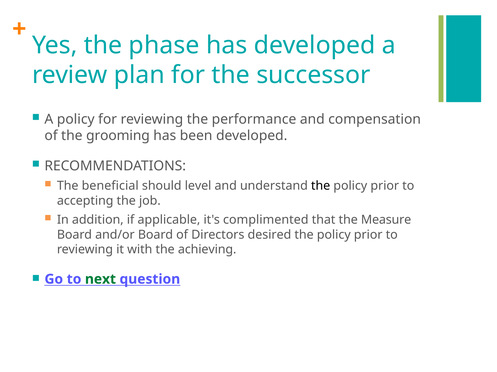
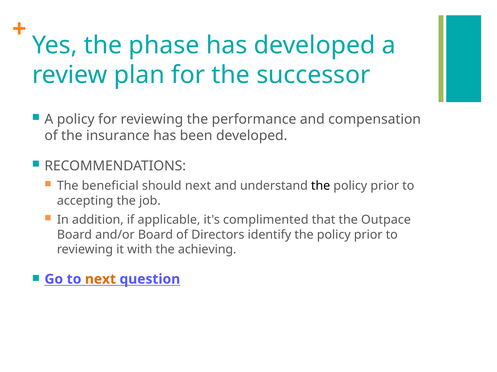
grooming: grooming -> insurance
should level: level -> next
Measure: Measure -> Outpace
desired: desired -> identify
next at (100, 280) colour: green -> orange
